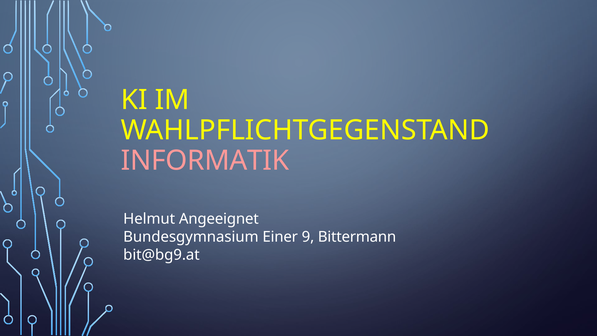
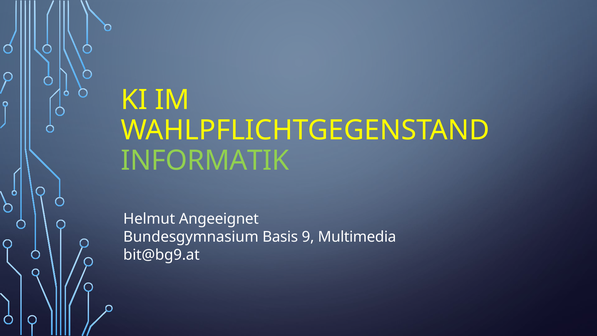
INFORMATIK colour: pink -> light green
Einer: Einer -> Basis
Bittermann: Bittermann -> Multimedia
